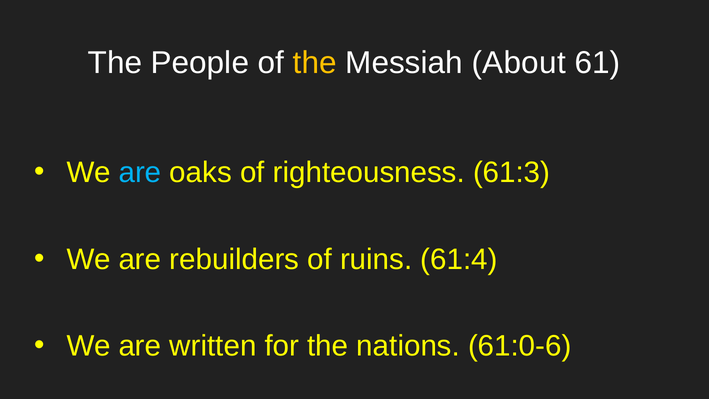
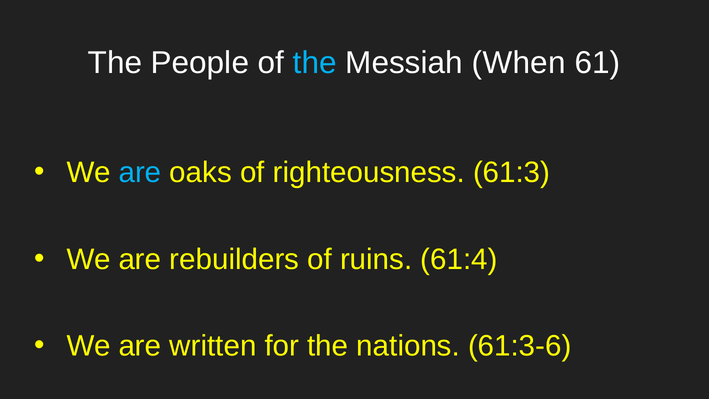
the at (315, 63) colour: yellow -> light blue
About: About -> When
61:0-6: 61:0-6 -> 61:3-6
